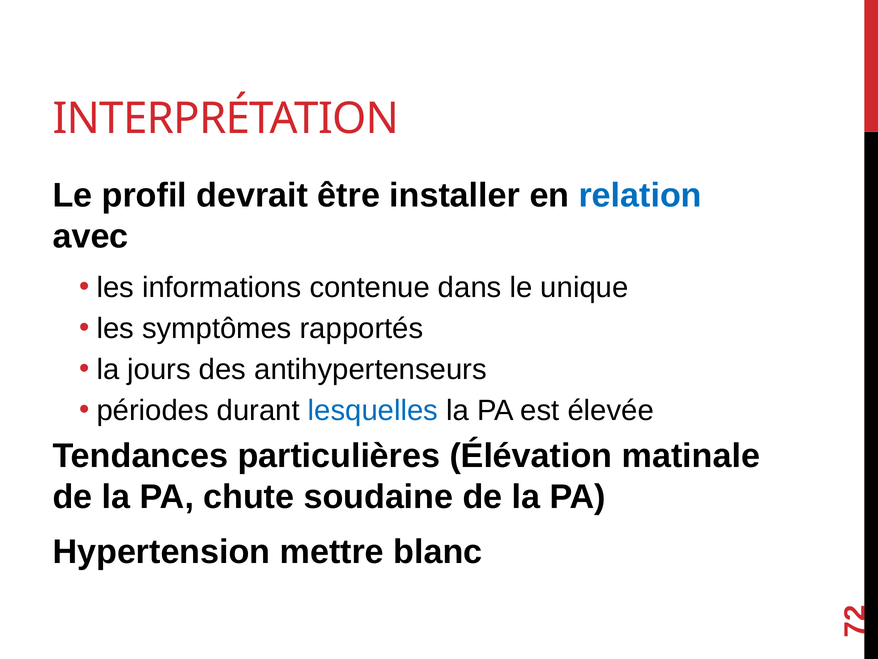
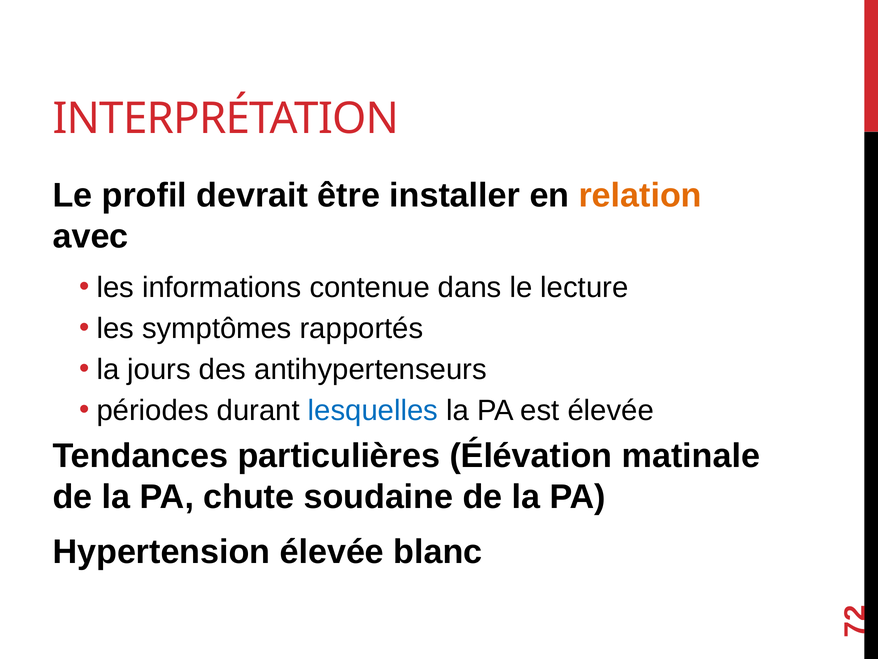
relation colour: blue -> orange
unique: unique -> lecture
Hypertension mettre: mettre -> élevée
